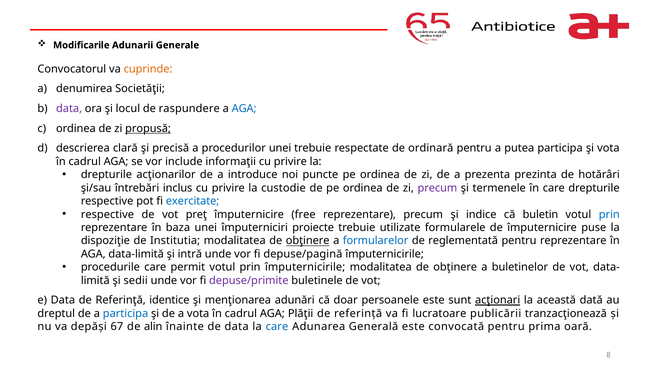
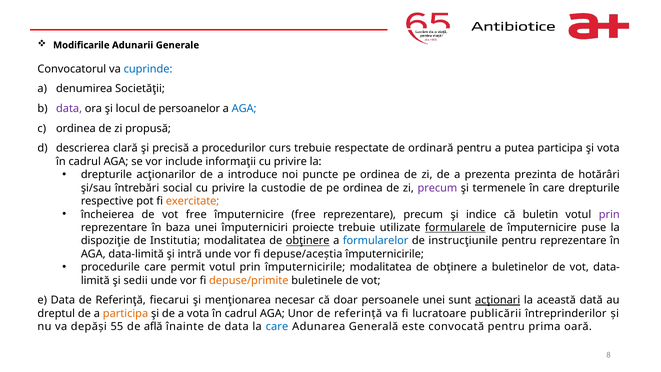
cuprinde colour: orange -> blue
raspundere: raspundere -> persoanelor
propusă underline: present -> none
procedurilor unei: unei -> curs
inclus: inclus -> social
exercitate colour: blue -> orange
respective at (107, 214): respective -> încheierea
vot preţ: preţ -> free
prin at (609, 214) colour: blue -> purple
formularele underline: none -> present
reglementată: reglementată -> instrucţiunile
depuse/pagină: depuse/pagină -> depuse/aceştia
depuse/primite colour: purple -> orange
identice: identice -> fiecarui
adunări: adunări -> necesar
persoanele este: este -> unei
participa at (126, 313) colour: blue -> orange
Plăţii: Plăţii -> Unor
tranzacţionează: tranzacţionează -> întreprinderilor
67: 67 -> 55
alin: alin -> află
